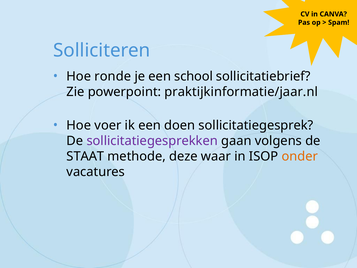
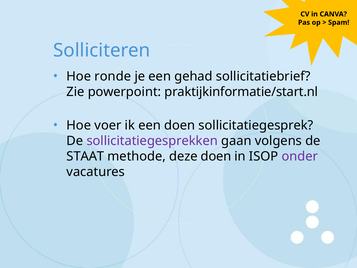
school: school -> gehad
praktijkinformatie/jaar.nl: praktijkinformatie/jaar.nl -> praktijkinformatie/start.nl
deze waar: waar -> doen
onder colour: orange -> purple
